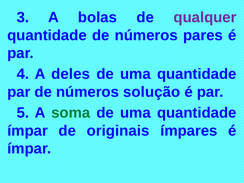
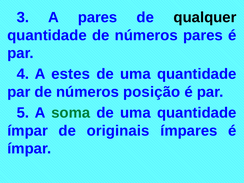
A bolas: bolas -> pares
qualquer colour: purple -> black
deles: deles -> estes
solução: solução -> posição
